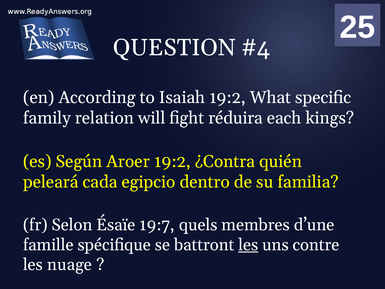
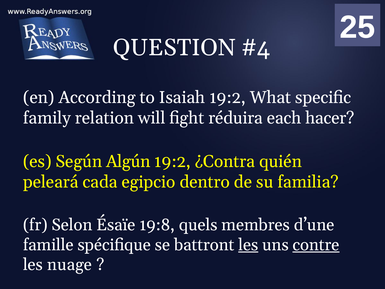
kings: kings -> hacer
Aroer: Aroer -> Algún
19:7: 19:7 -> 19:8
contre underline: none -> present
